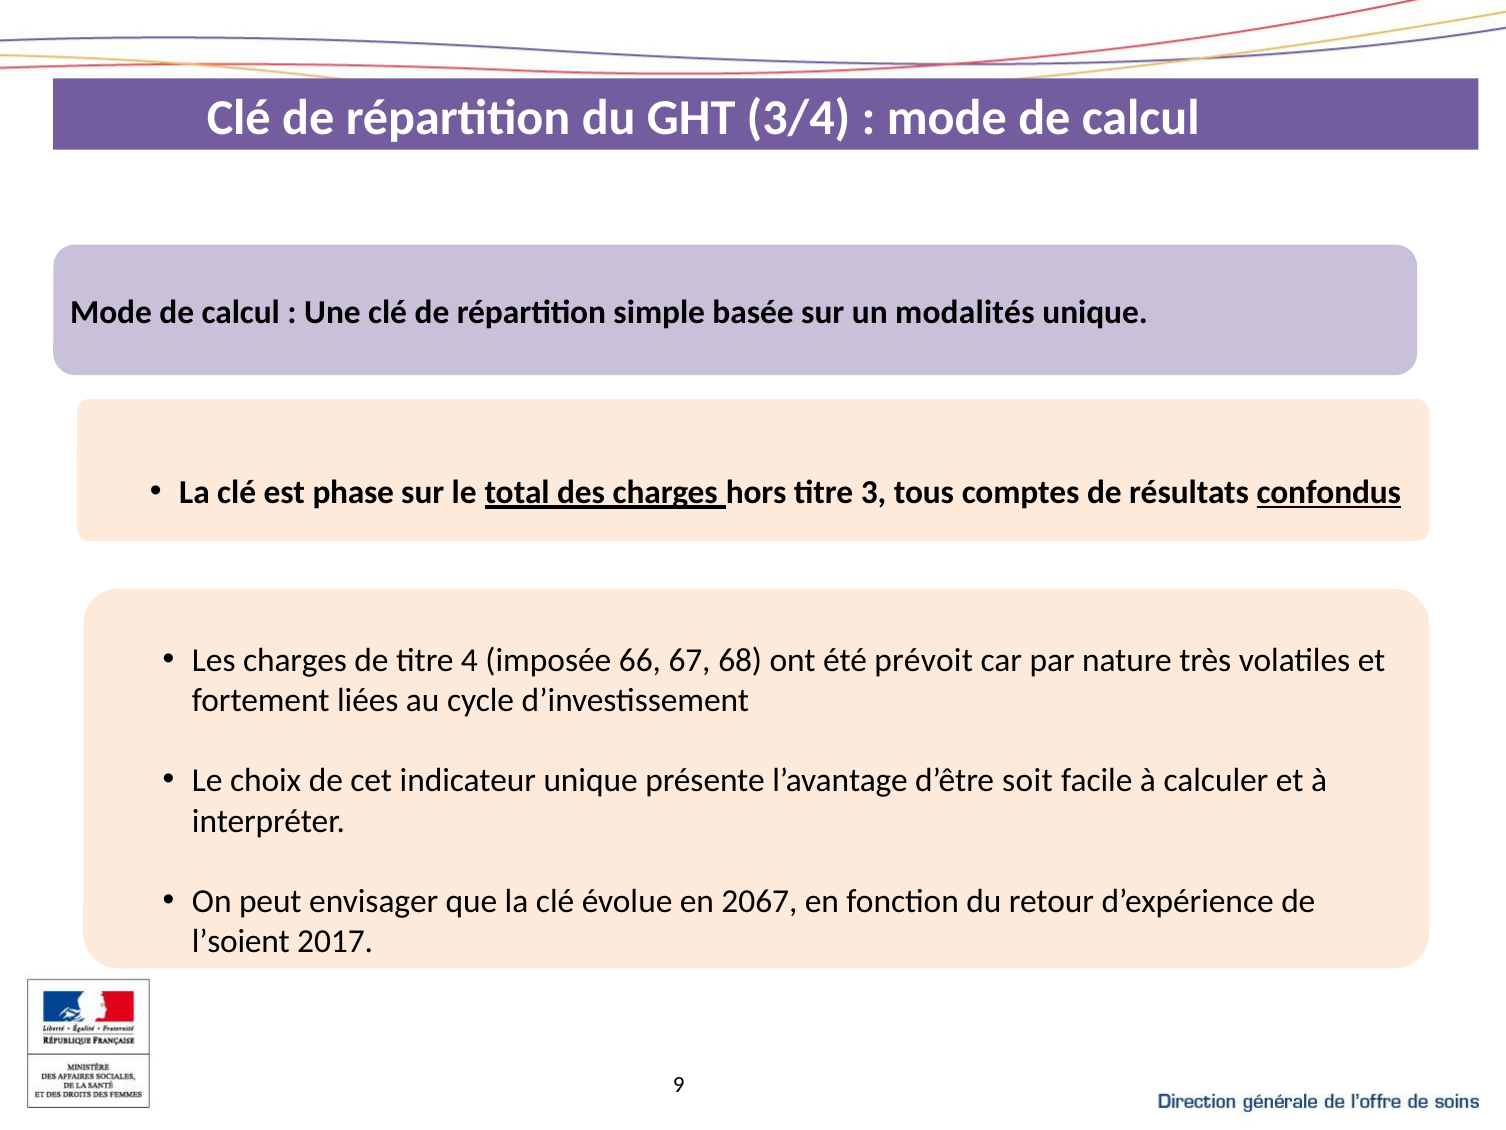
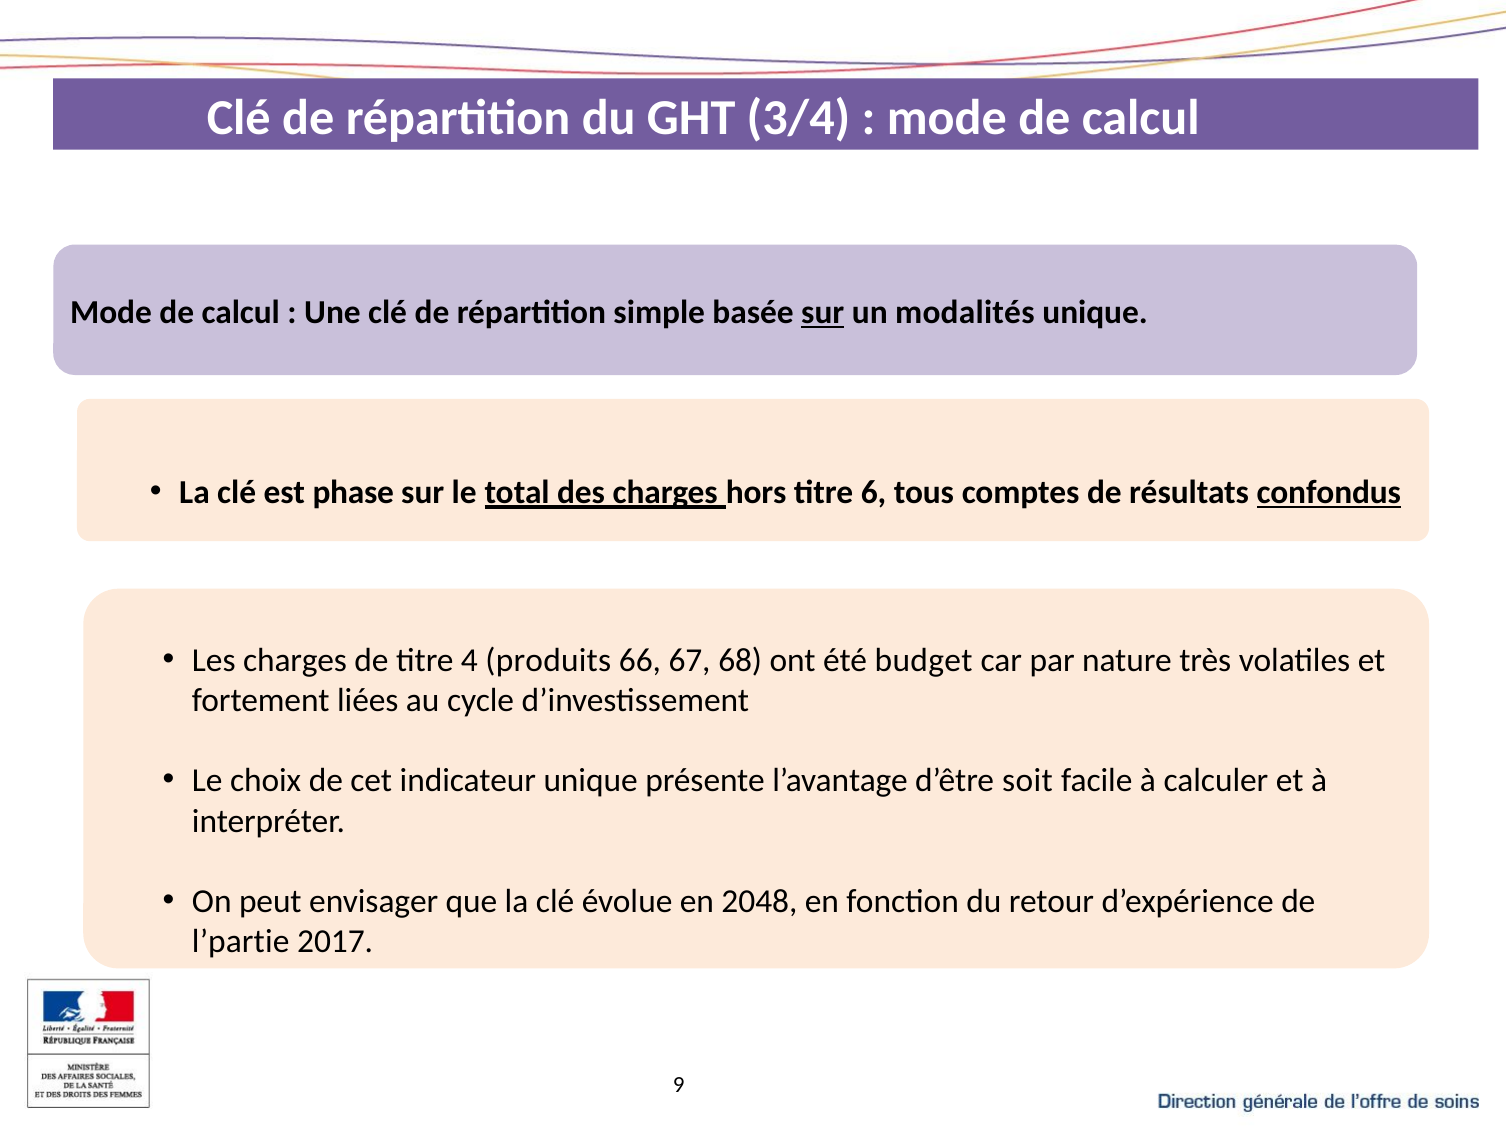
sur at (823, 312) underline: none -> present
3: 3 -> 6
imposée: imposée -> produits
prévoit: prévoit -> budget
2067: 2067 -> 2048
l’soient: l’soient -> l’partie
